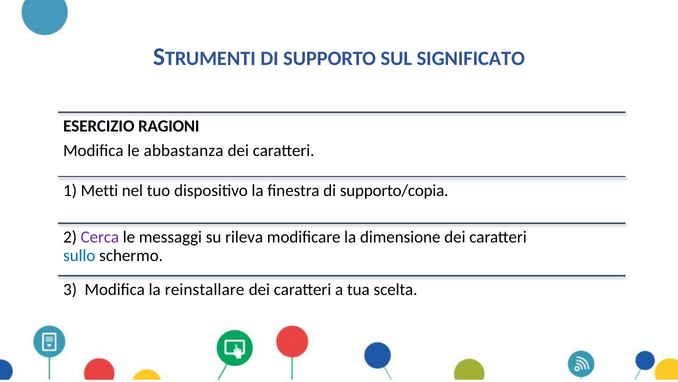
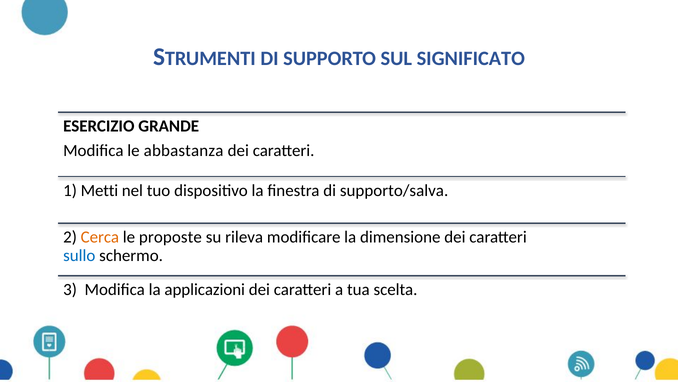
RAGIONI: RAGIONI -> GRANDE
supporto/copia: supporto/copia -> supporto/salva
Cerca colour: purple -> orange
messaggi: messaggi -> proposte
reinstallare: reinstallare -> applicazioni
